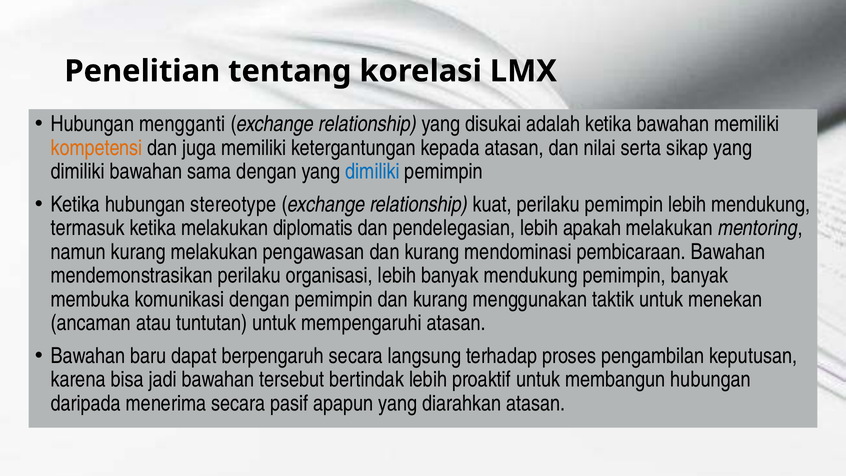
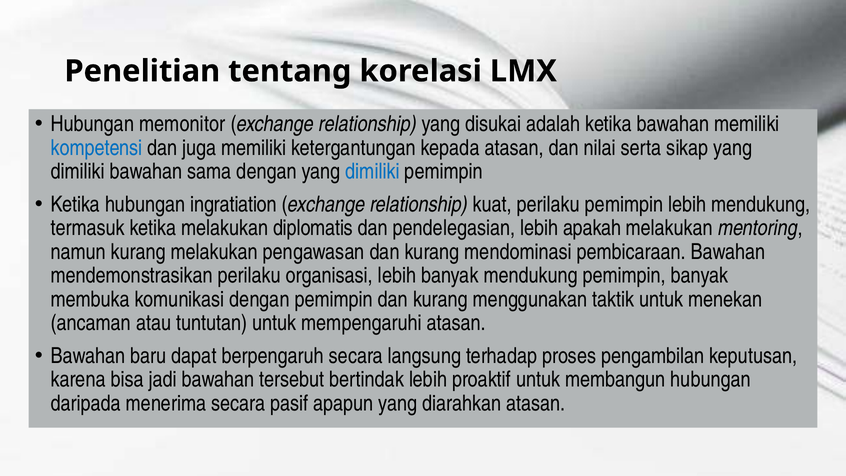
mengganti: mengganti -> memonitor
kompetensi colour: orange -> blue
stereotype: stereotype -> ingratiation
